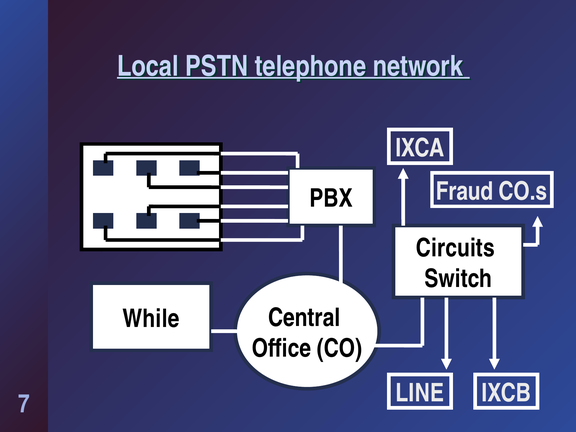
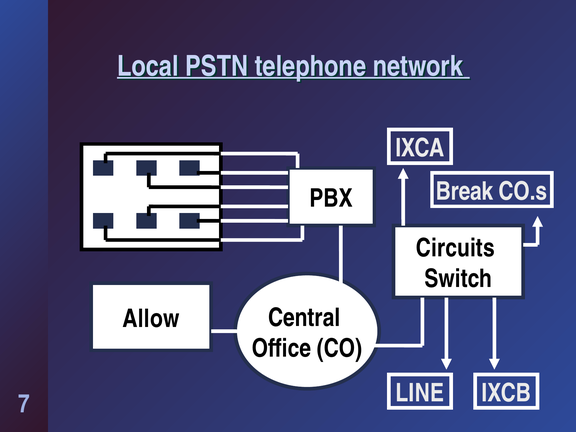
Fraud: Fraud -> Break
While: While -> Allow
